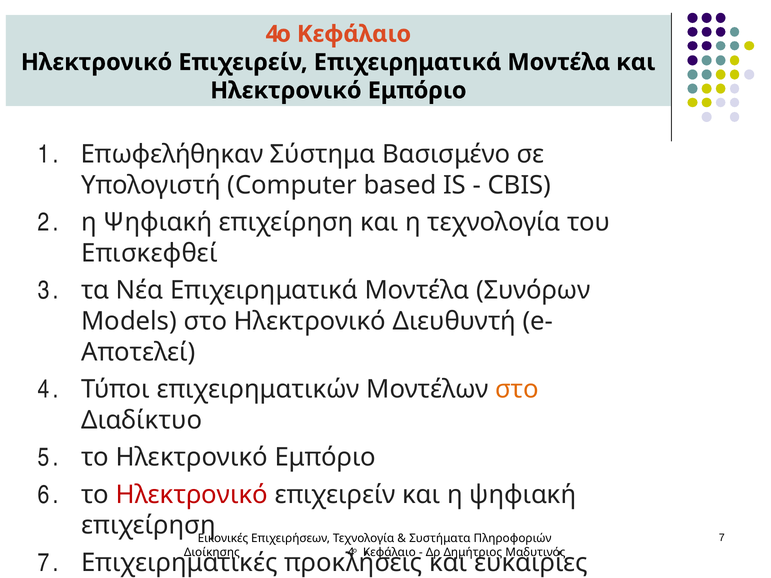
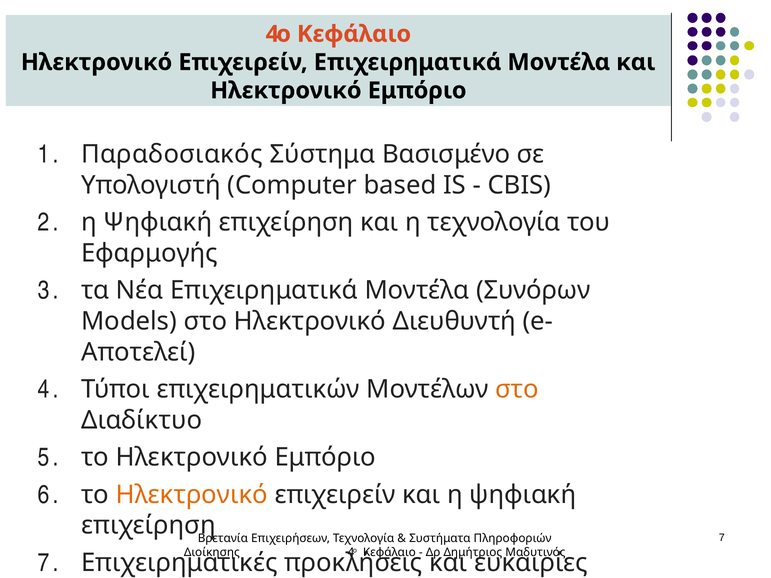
Επωφελήθηκαν: Επωφελήθηκαν -> Παραδοσιακός
Επισκεφθεί: Επισκεφθεί -> Εφαρμογής
Ηλεκτρονικό at (192, 495) colour: red -> orange
Εικονικές: Εικονικές -> Βρετανία
